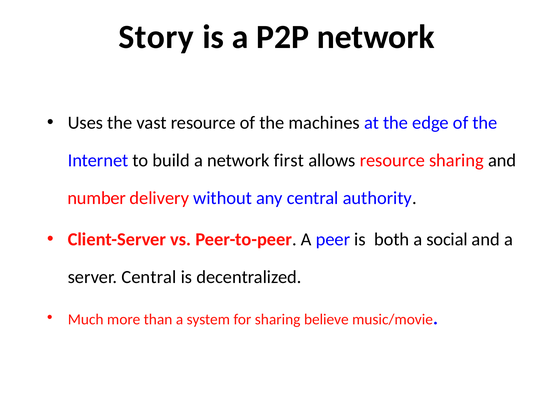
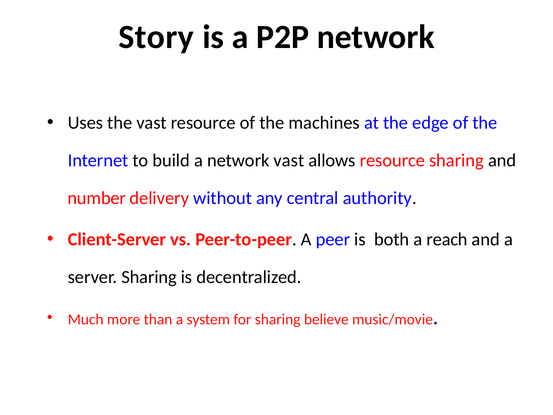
network first: first -> vast
social: social -> reach
server Central: Central -> Sharing
